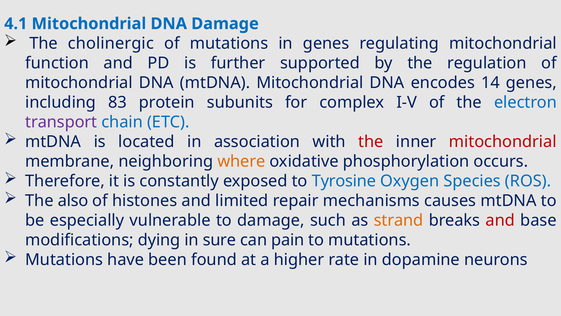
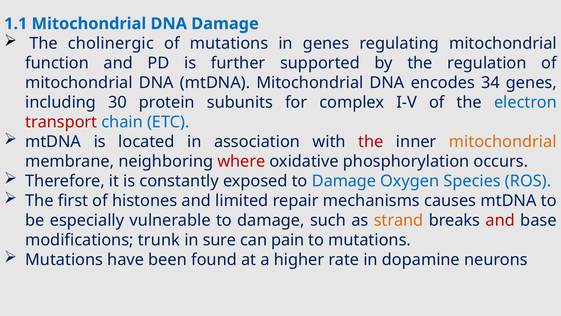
4.1: 4.1 -> 1.1
14: 14 -> 34
83: 83 -> 30
transport colour: purple -> red
mitochondrial at (503, 142) colour: red -> orange
where colour: orange -> red
exposed to Tyrosine: Tyrosine -> Damage
also: also -> first
dying: dying -> trunk
